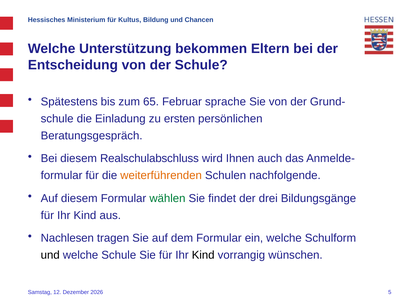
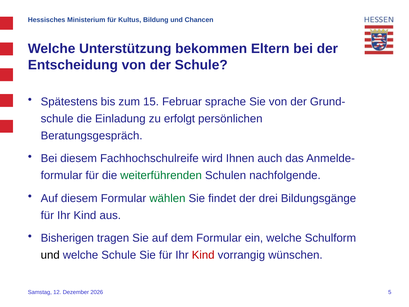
65: 65 -> 15
ersten: ersten -> erfolgt
Realschulabschluss: Realschulabschluss -> Fachhochschulreife
weiterführenden colour: orange -> green
Nachlesen: Nachlesen -> Bisherigen
Kind at (203, 255) colour: black -> red
